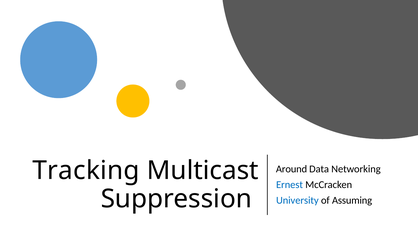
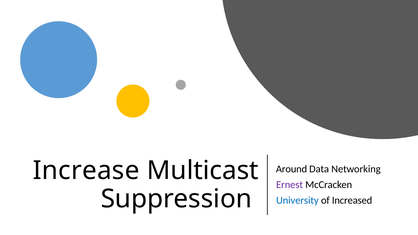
Tracking: Tracking -> Increase
Ernest colour: blue -> purple
Assuming: Assuming -> Increased
